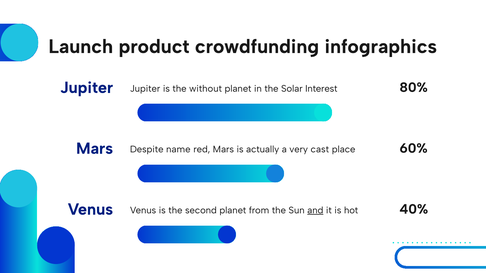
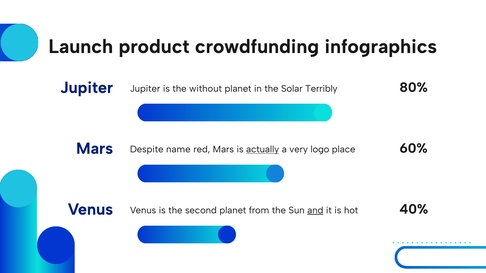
Interest: Interest -> Terribly
actually underline: none -> present
cast: cast -> logo
